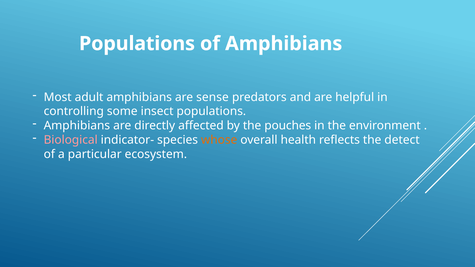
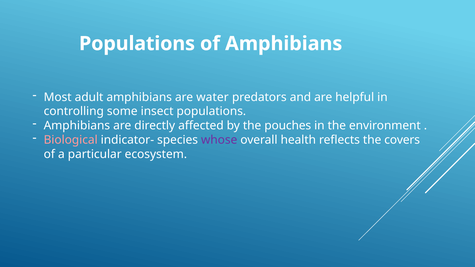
sense: sense -> water
whose colour: orange -> purple
detect: detect -> covers
